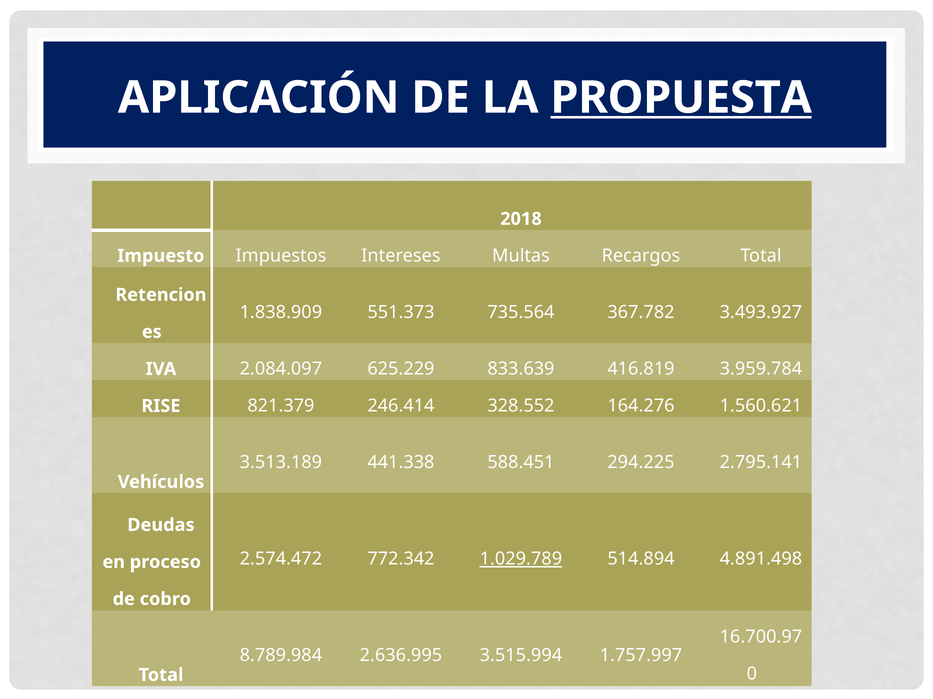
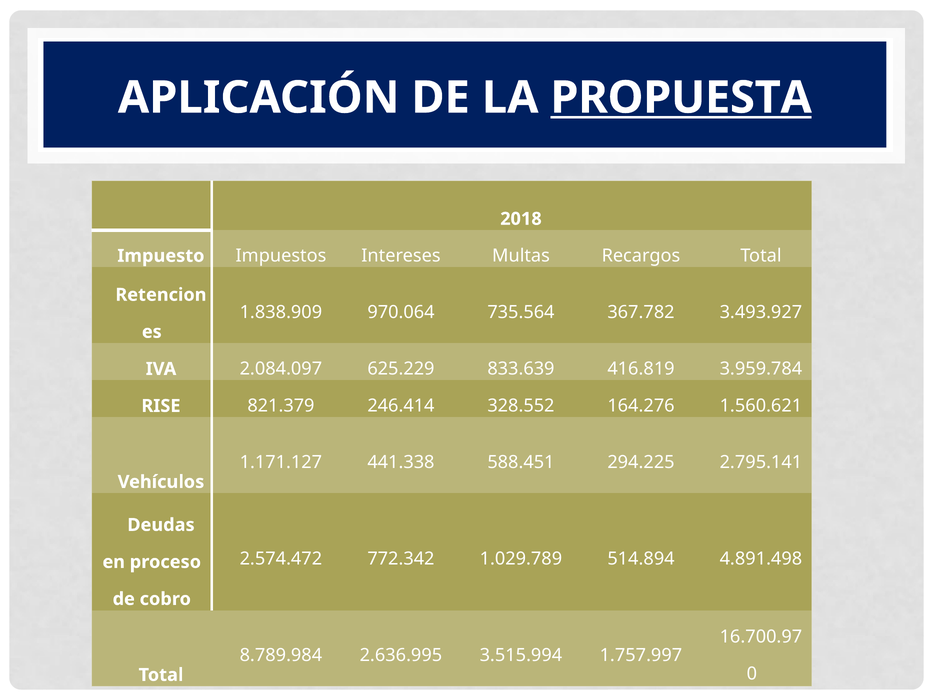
551.373: 551.373 -> 970.064
3.513.189: 3.513.189 -> 1.171.127
1.029.789 underline: present -> none
